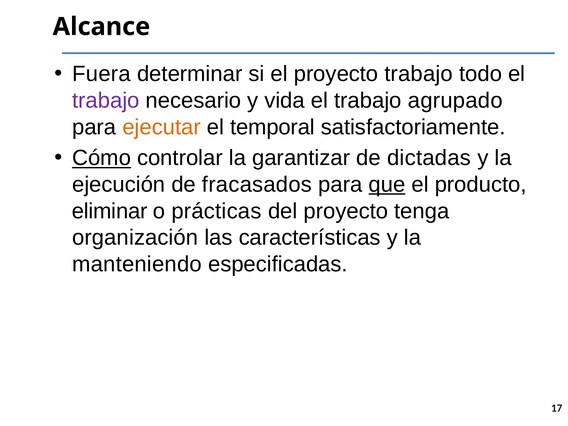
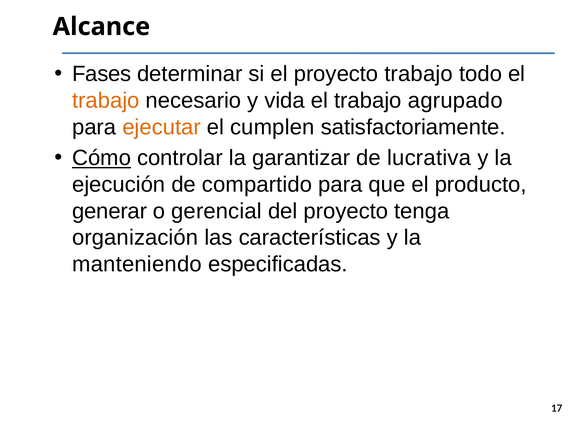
Fuera: Fuera -> Fases
trabajo at (106, 101) colour: purple -> orange
temporal: temporal -> cumplen
dictadas: dictadas -> lucrativa
fracasados: fracasados -> compartido
que underline: present -> none
eliminar: eliminar -> generar
prácticas: prácticas -> gerencial
